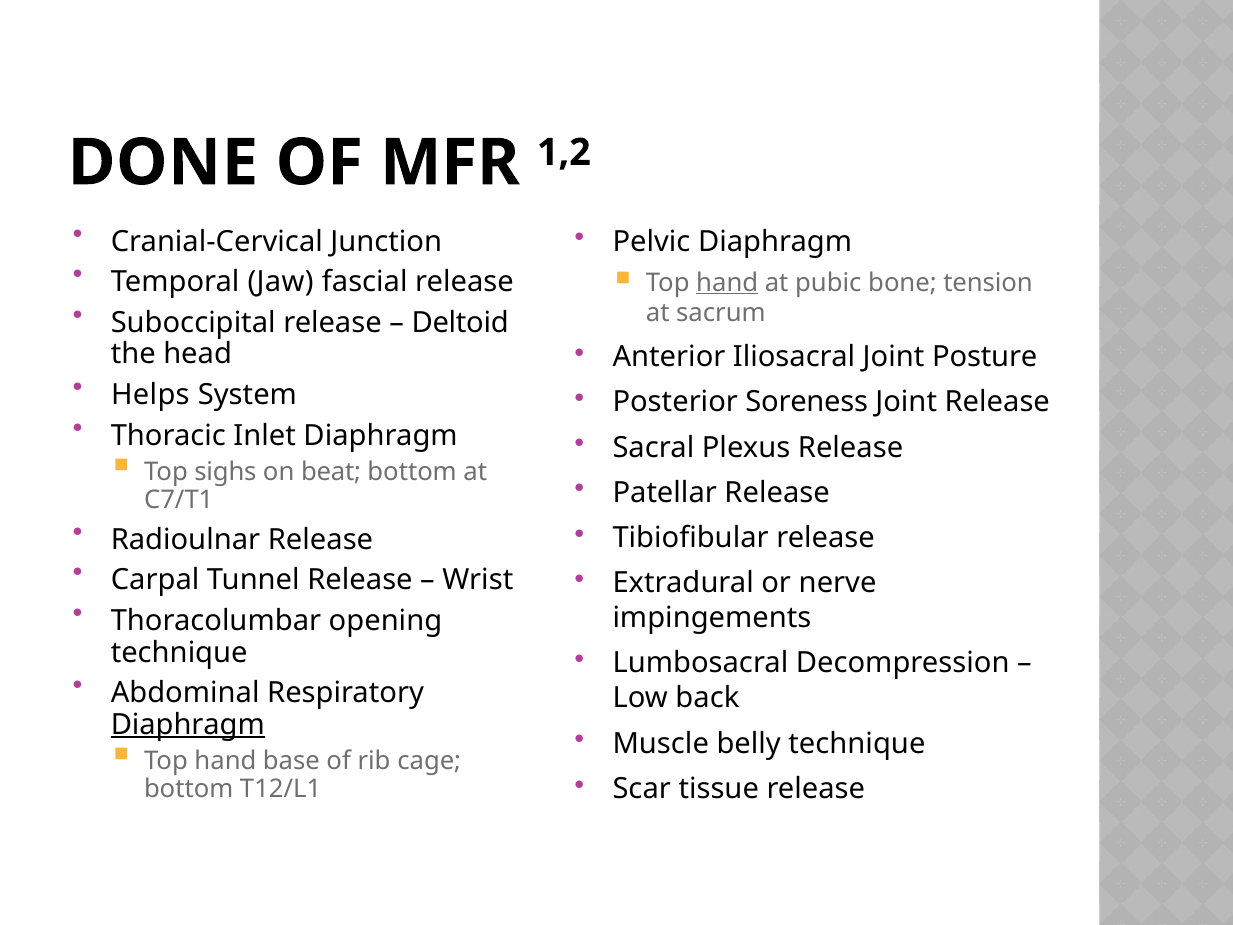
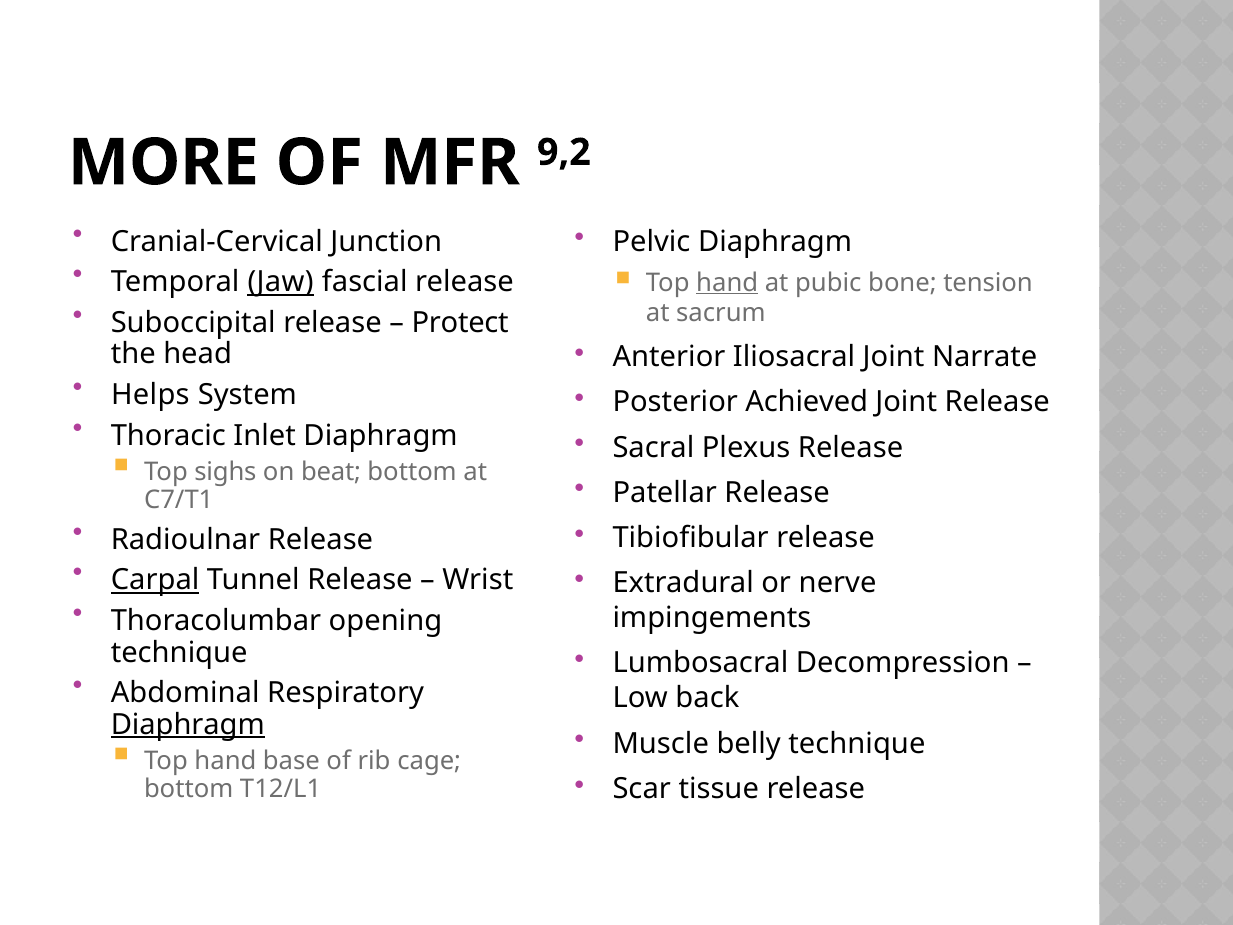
DONE: DONE -> MORE
1,2: 1,2 -> 9,2
Jaw underline: none -> present
Deltoid: Deltoid -> Protect
Posture: Posture -> Narrate
Soreness: Soreness -> Achieved
Carpal underline: none -> present
